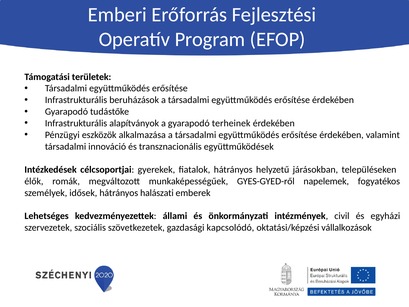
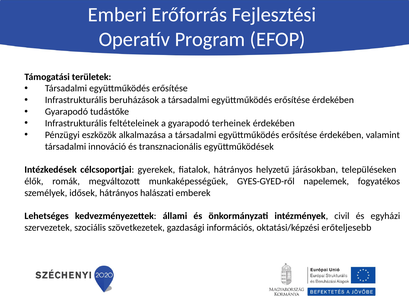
alapítványok: alapítványok -> feltételeinek
kapcsolódó: kapcsolódó -> információs
vállalkozások: vállalkozások -> erőteljesebb
